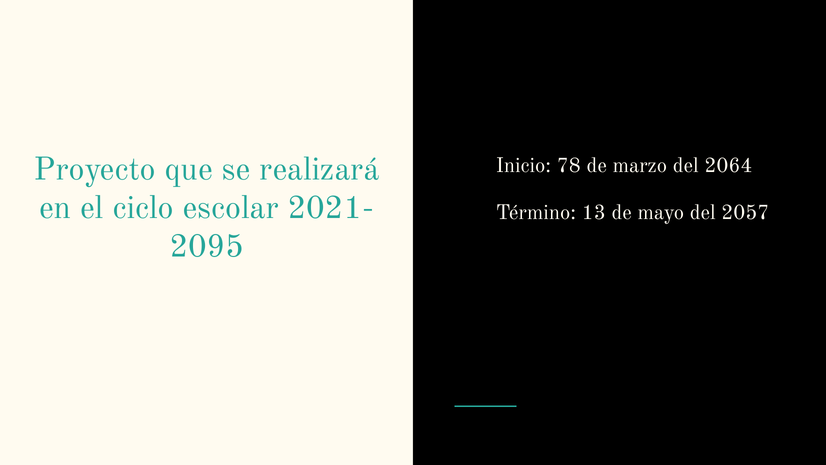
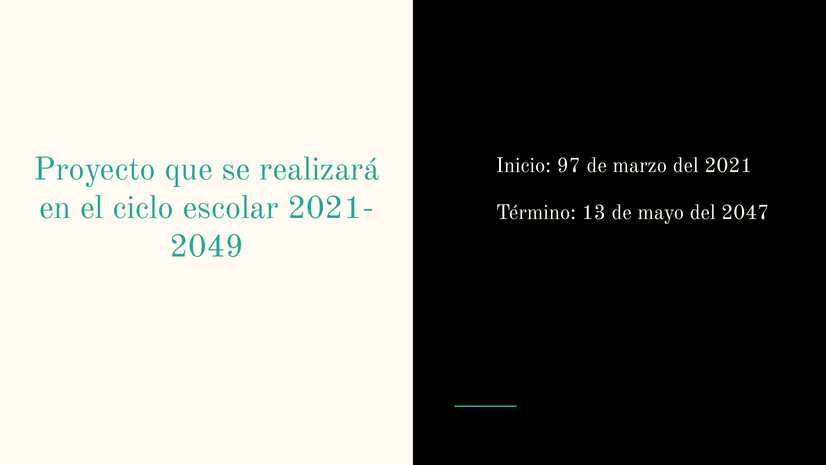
78: 78 -> 97
2064: 2064 -> 2021
2057: 2057 -> 2047
2095: 2095 -> 2049
